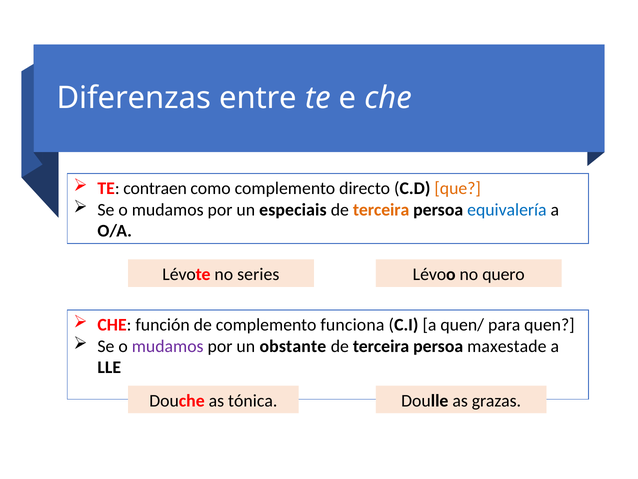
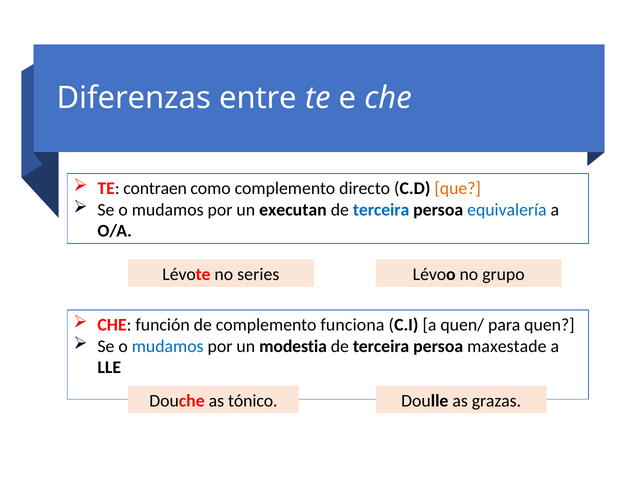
especiais: especiais -> executan
terceira at (381, 210) colour: orange -> blue
quero: quero -> grupo
mudamos at (168, 346) colour: purple -> blue
obstante: obstante -> modestia
tónica: tónica -> tónico
